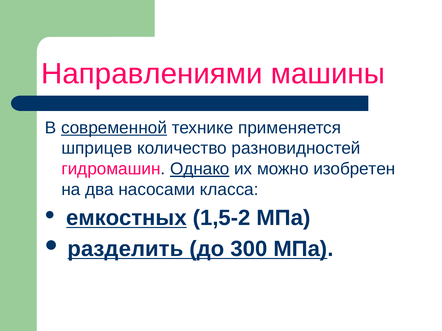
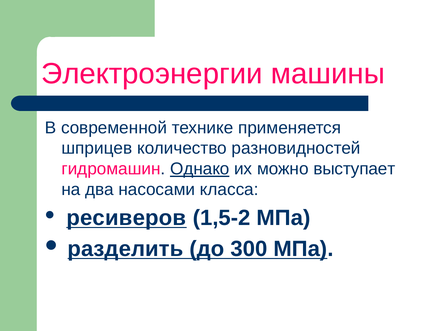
Направлениями: Направлениями -> Электроэнергии
современной underline: present -> none
изобретен: изобретен -> выступает
емкостных: емкостных -> ресиверов
